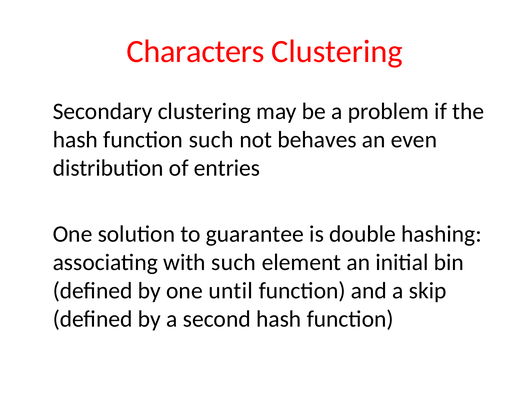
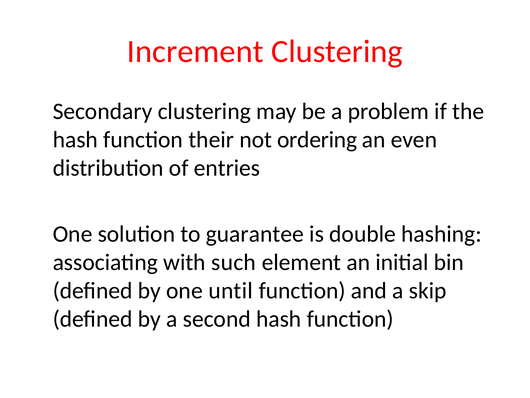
Characters: Characters -> Increment
function such: such -> their
behaves: behaves -> ordering
